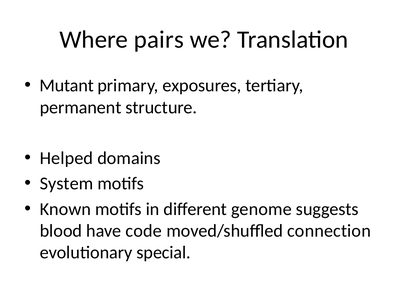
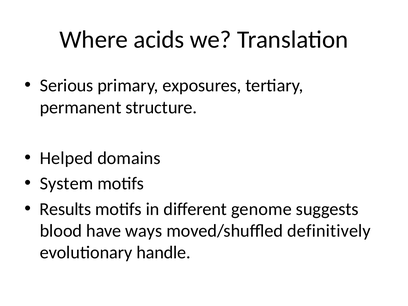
pairs: pairs -> acids
Mutant: Mutant -> Serious
Known: Known -> Results
code: code -> ways
connection: connection -> definitively
special: special -> handle
